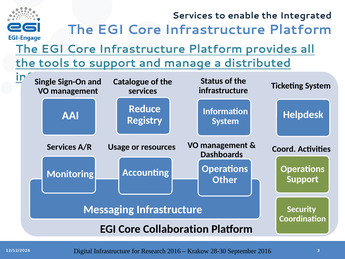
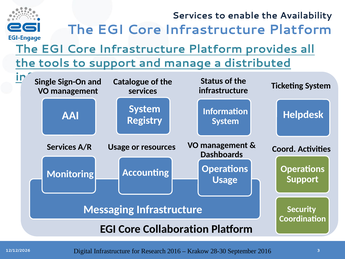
Integrated: Integrated -> Availability
Reduce at (145, 109): Reduce -> System
Other at (225, 180): Other -> Usage
